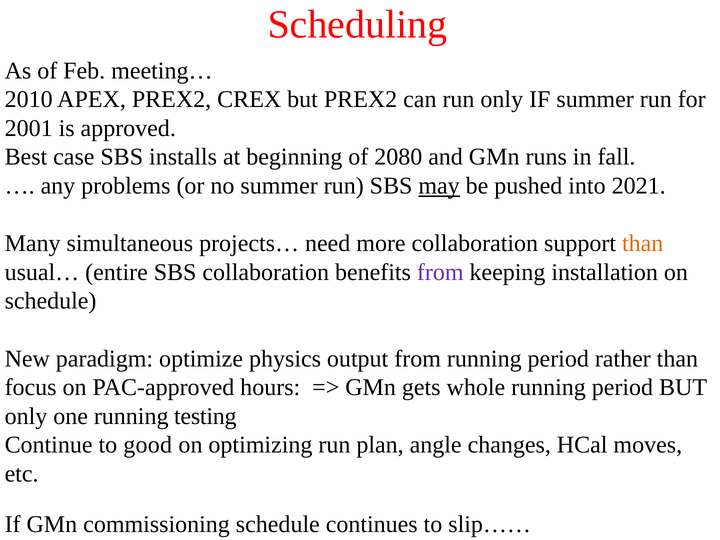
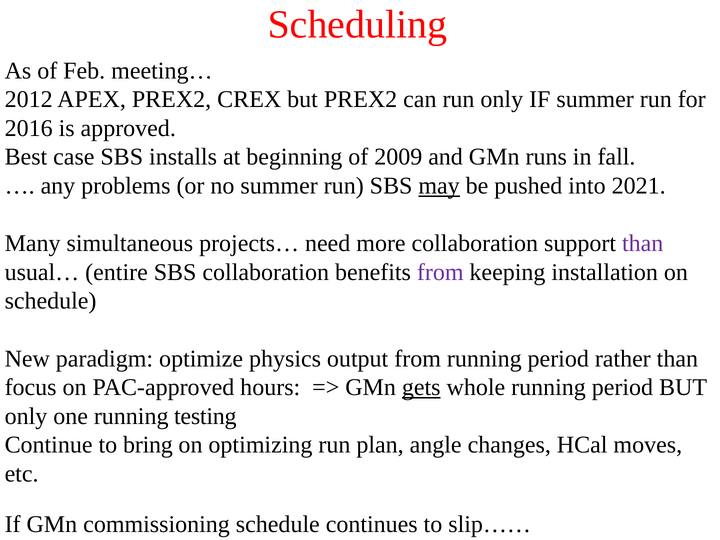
2010: 2010 -> 2012
2001: 2001 -> 2016
2080: 2080 -> 2009
than at (643, 243) colour: orange -> purple
gets underline: none -> present
good: good -> bring
